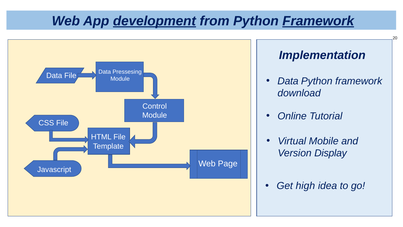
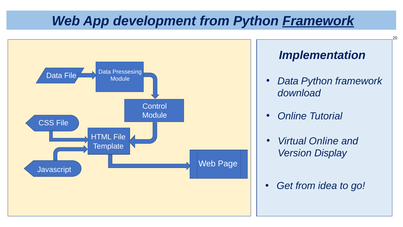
development underline: present -> none
Virtual Mobile: Mobile -> Online
Get high: high -> from
